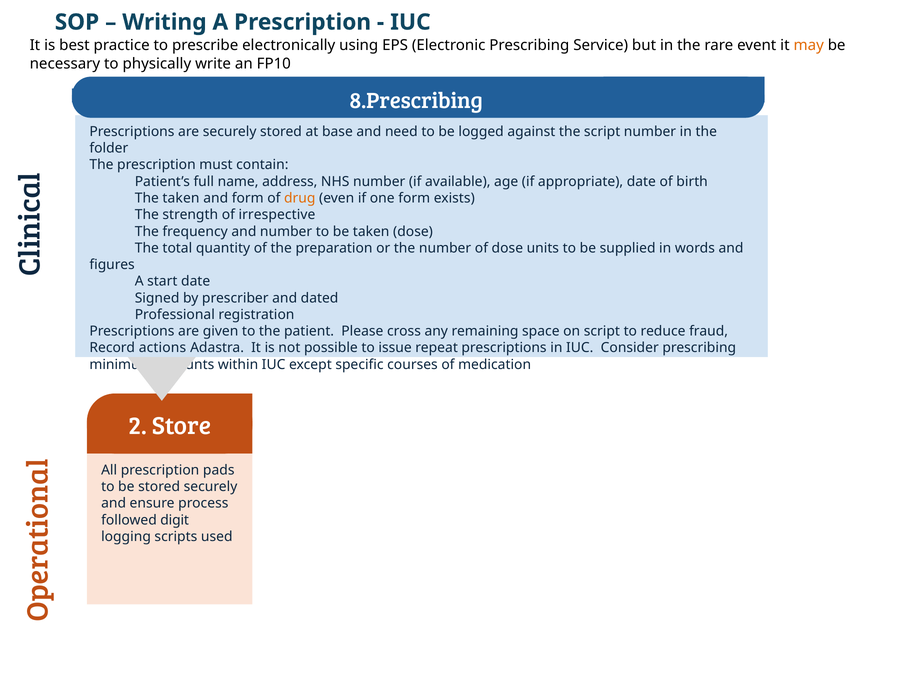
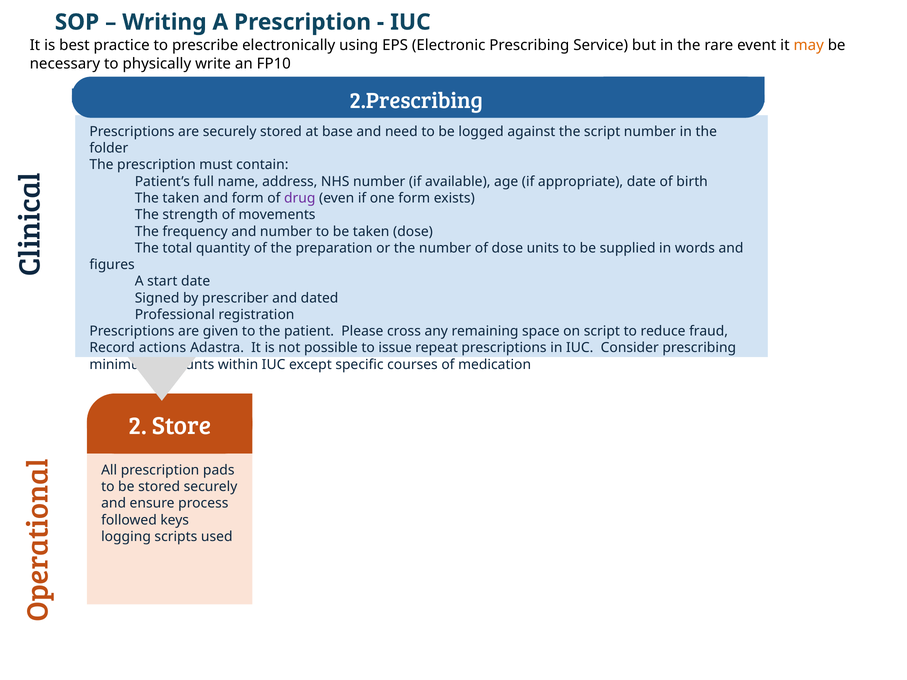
8.Prescribing: 8.Prescribing -> 2.Prescribing
drug colour: orange -> purple
irrespective: irrespective -> movements
digit: digit -> keys
